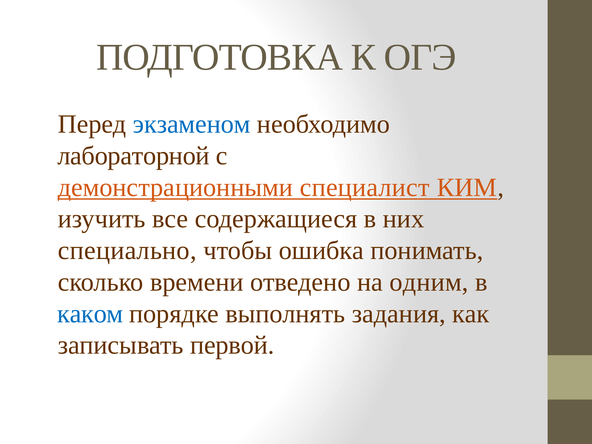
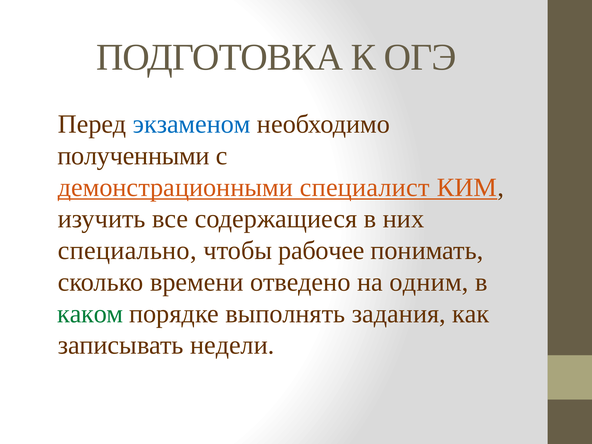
лабораторной: лабораторной -> полученными
ошибка: ошибка -> рабочее
каком colour: blue -> green
первой: первой -> недели
